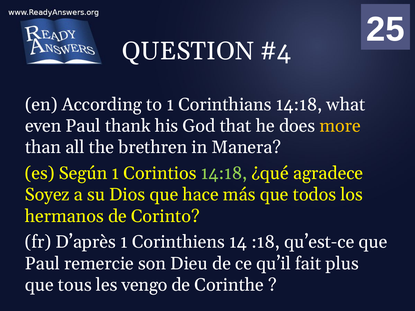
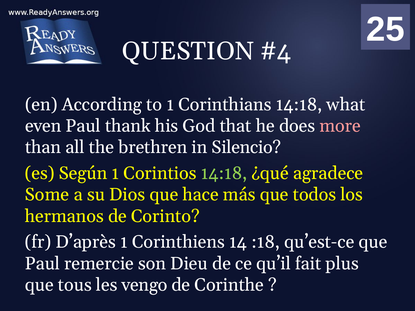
more colour: yellow -> pink
Manera: Manera -> Silencio
Soyez: Soyez -> Some
